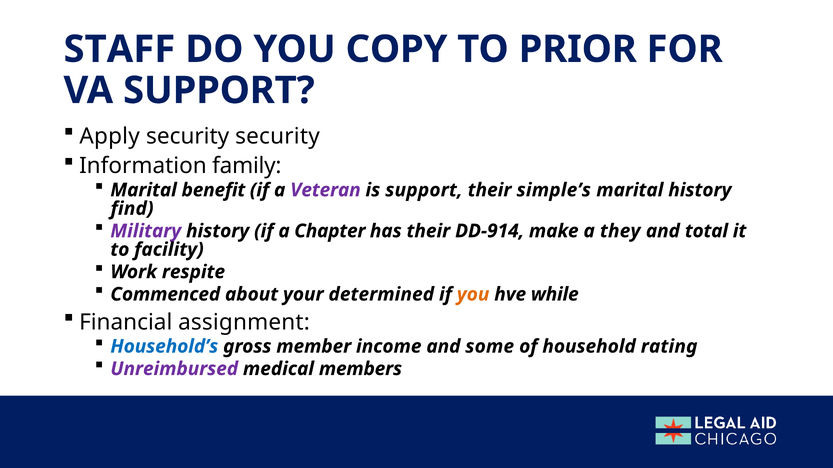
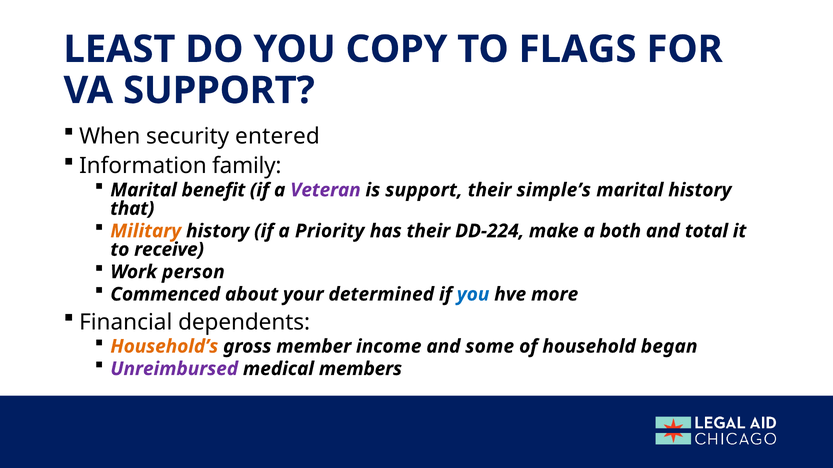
STAFF: STAFF -> LEAST
PRIOR: PRIOR -> FLAGS
Apply: Apply -> When
security security: security -> entered
find: find -> that
Military colour: purple -> orange
Chapter: Chapter -> Priority
DD-914: DD-914 -> DD-224
they: they -> both
facility: facility -> receive
respite: respite -> person
you at (473, 295) colour: orange -> blue
while: while -> more
assignment: assignment -> dependents
Household’s colour: blue -> orange
rating: rating -> began
